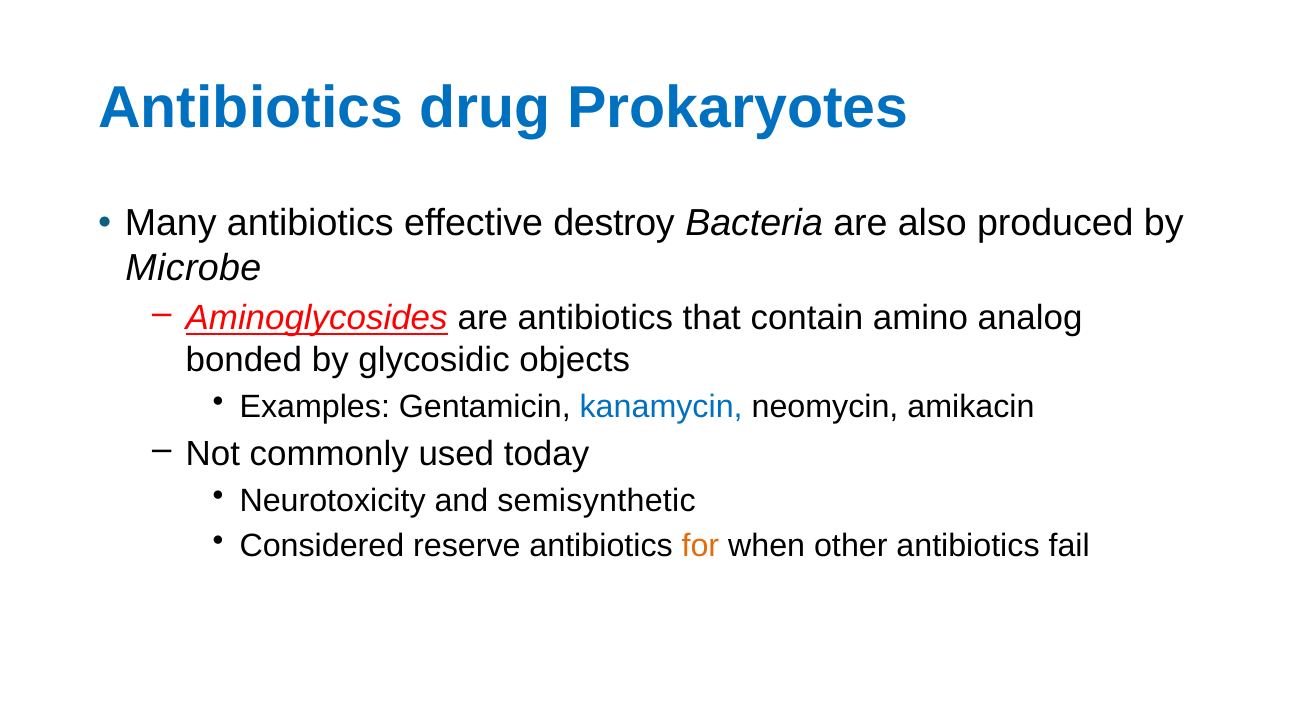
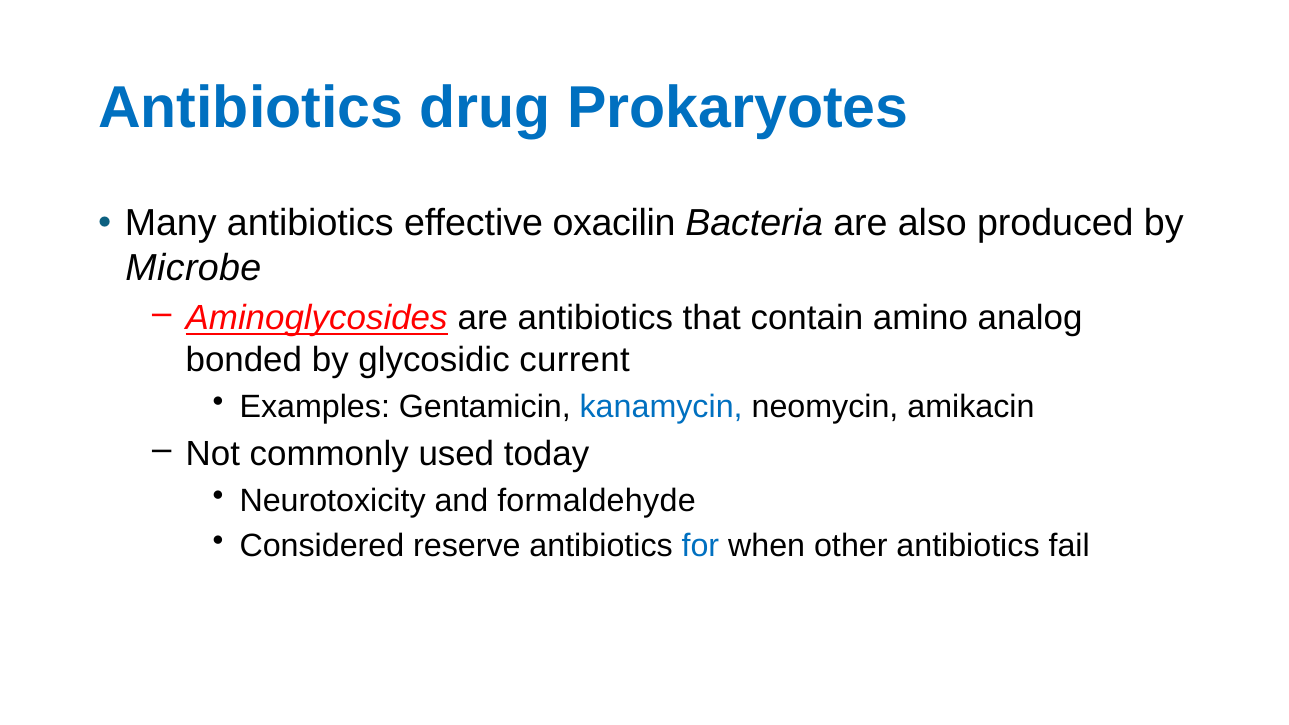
destroy: destroy -> oxacilin
objects: objects -> current
semisynthetic: semisynthetic -> formaldehyde
for colour: orange -> blue
